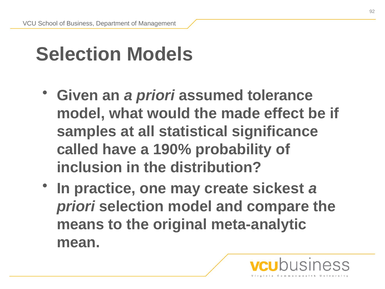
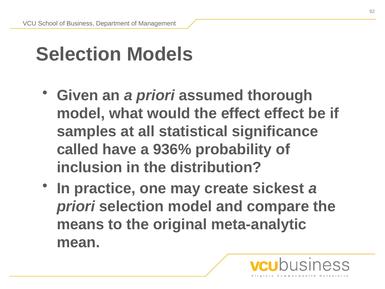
tolerance: tolerance -> thorough
the made: made -> effect
190%: 190% -> 936%
